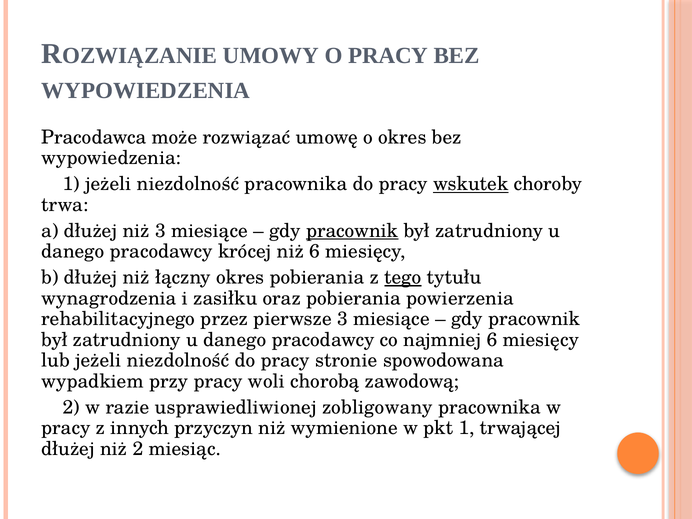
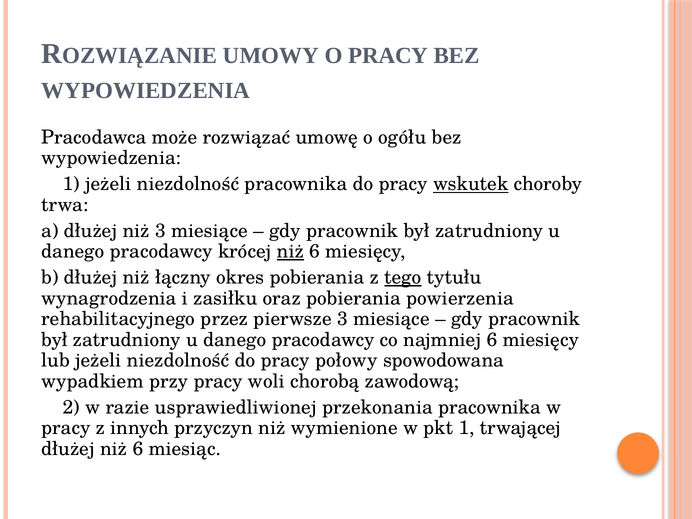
o okres: okres -> ogółu
pracownik at (352, 231) underline: present -> none
niż at (290, 252) underline: none -> present
stronie: stronie -> połowy
zobligowany: zobligowany -> przekonania
dłużej niż 2: 2 -> 6
